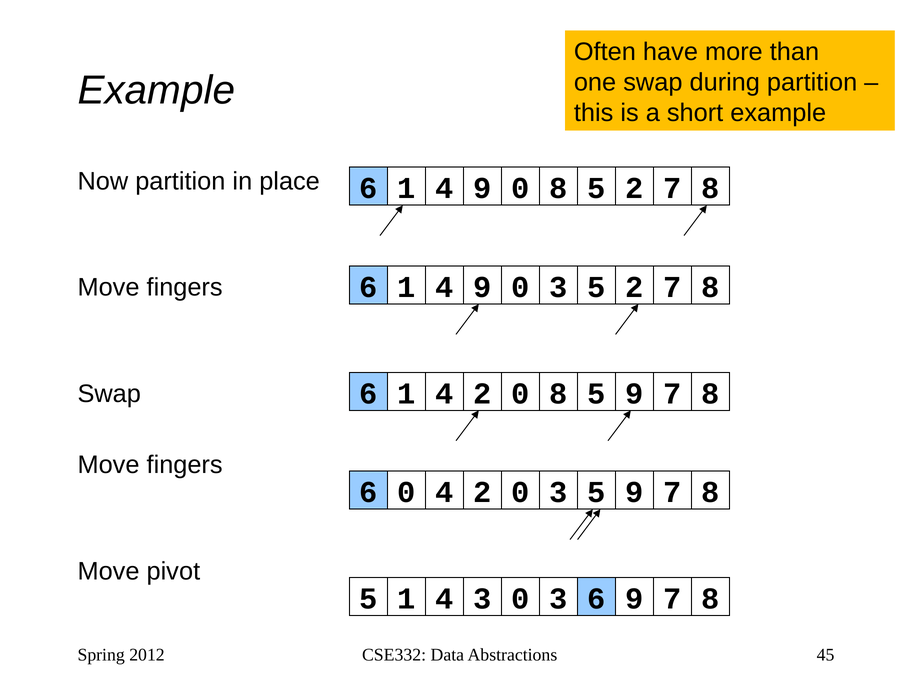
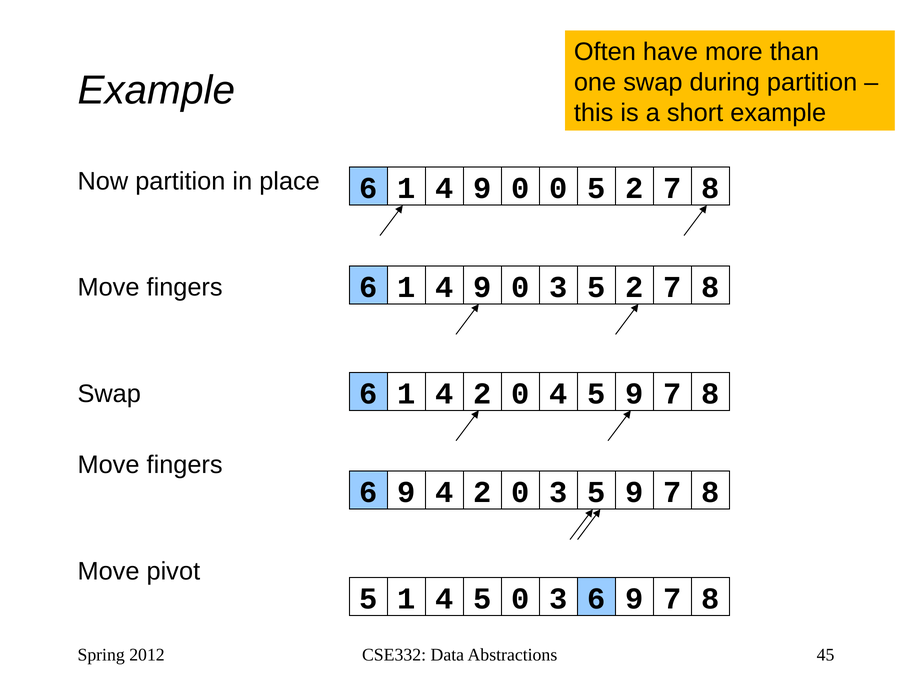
9 0 8: 8 -> 0
2 0 8: 8 -> 4
0 at (407, 492): 0 -> 9
1 4 3: 3 -> 5
